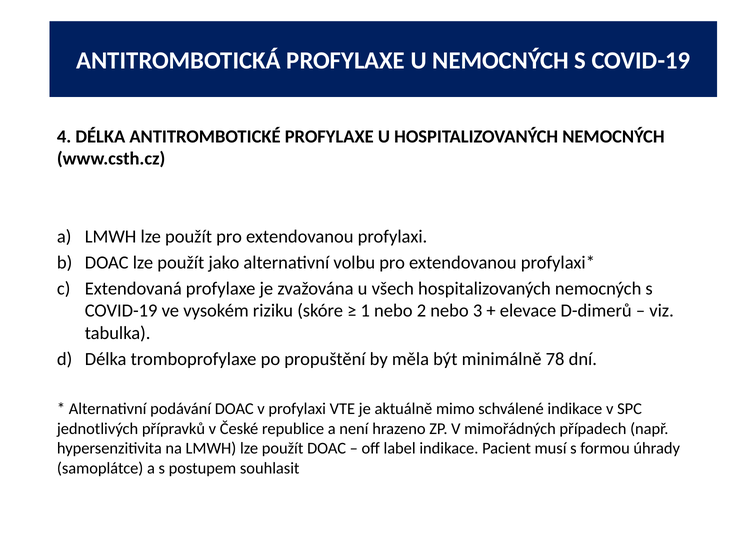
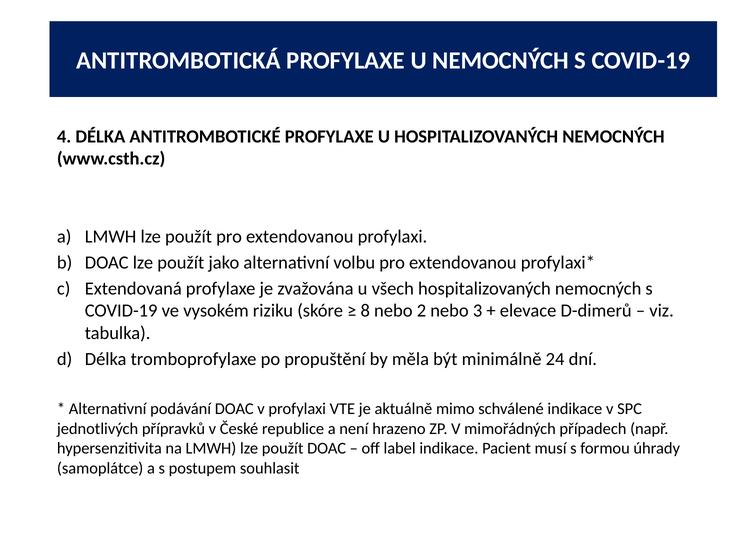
1: 1 -> 8
78: 78 -> 24
